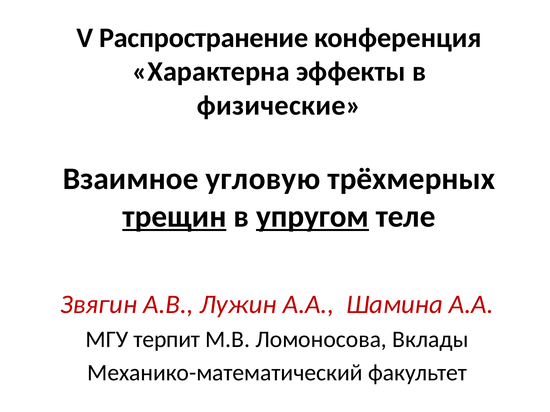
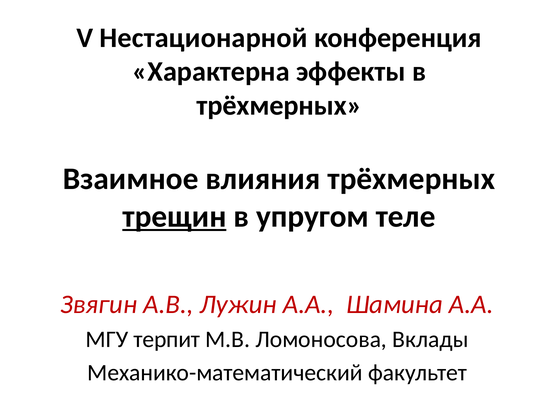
Распространение: Распространение -> Нестационарной
физические at (279, 106): физические -> трёхмерных
угловую: угловую -> влияния
упругом underline: present -> none
